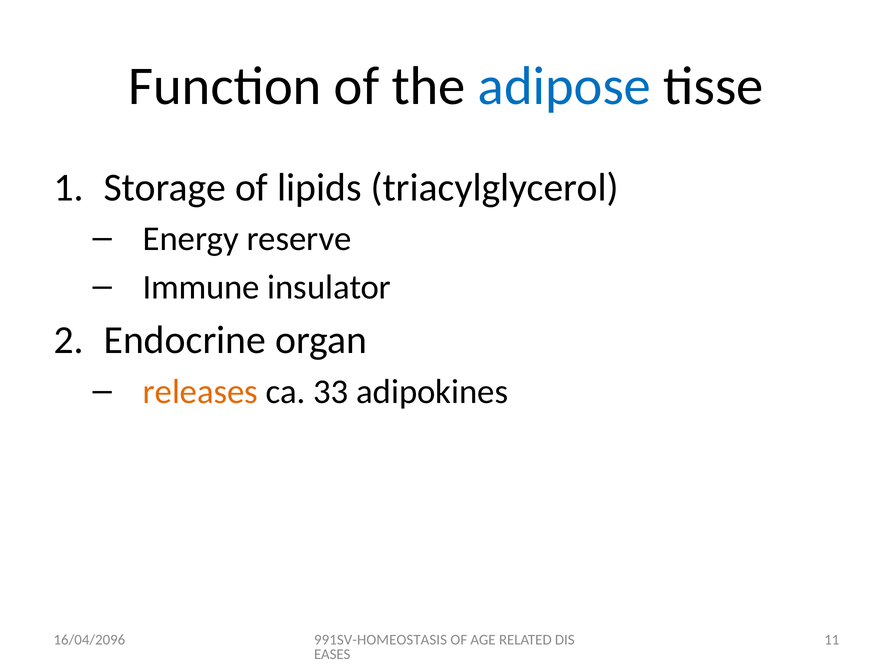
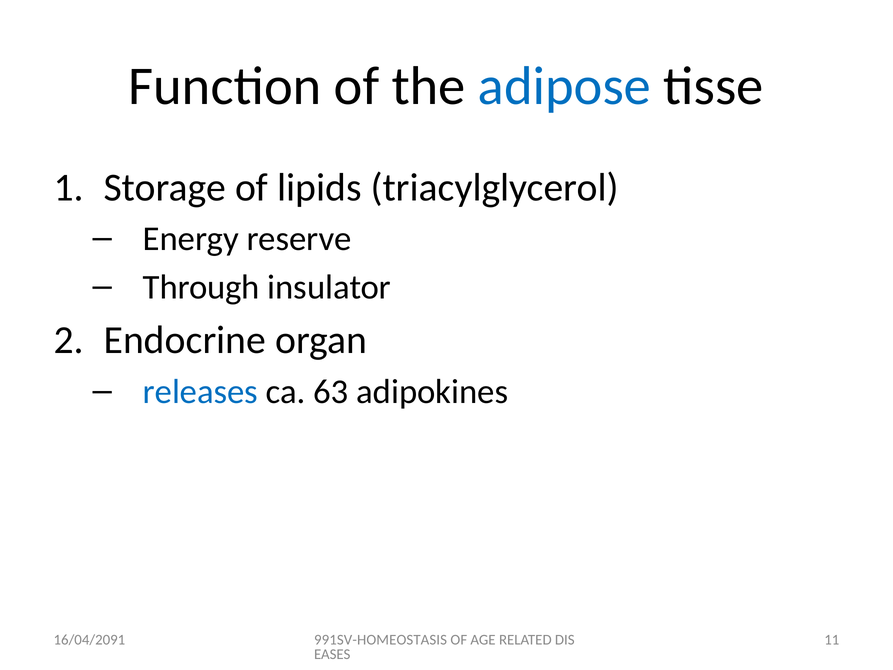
Immune: Immune -> Through
releases colour: orange -> blue
33: 33 -> 63
16/04/2096: 16/04/2096 -> 16/04/2091
